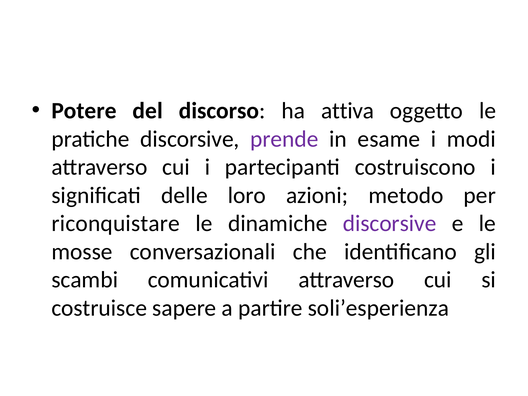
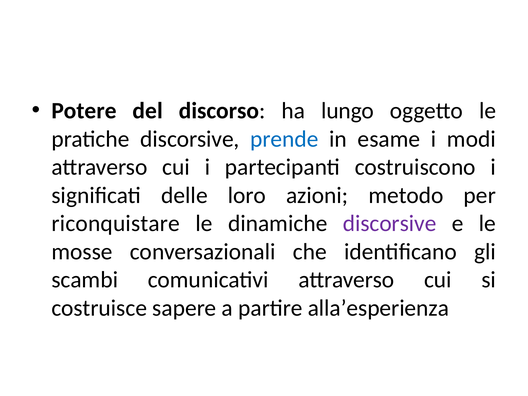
attiva: attiva -> lungo
prende colour: purple -> blue
soli’esperienza: soli’esperienza -> alla’esperienza
